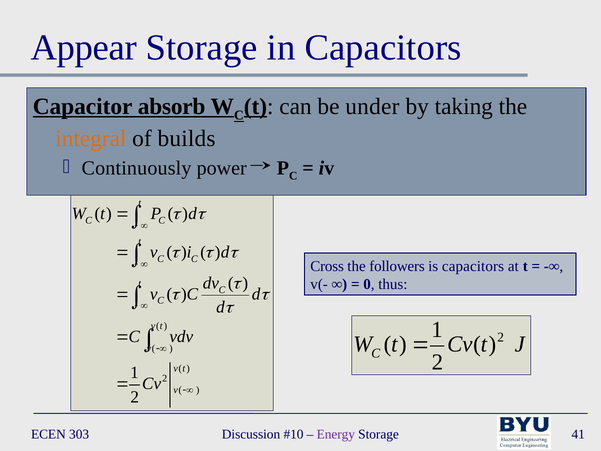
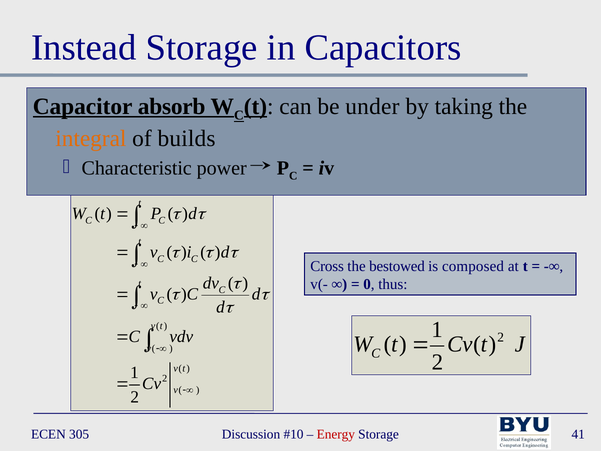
Appear: Appear -> Instead
Continuously: Continuously -> Characteristic
followers: followers -> bestowed
is capacitors: capacitors -> composed
303: 303 -> 305
Energy colour: purple -> red
